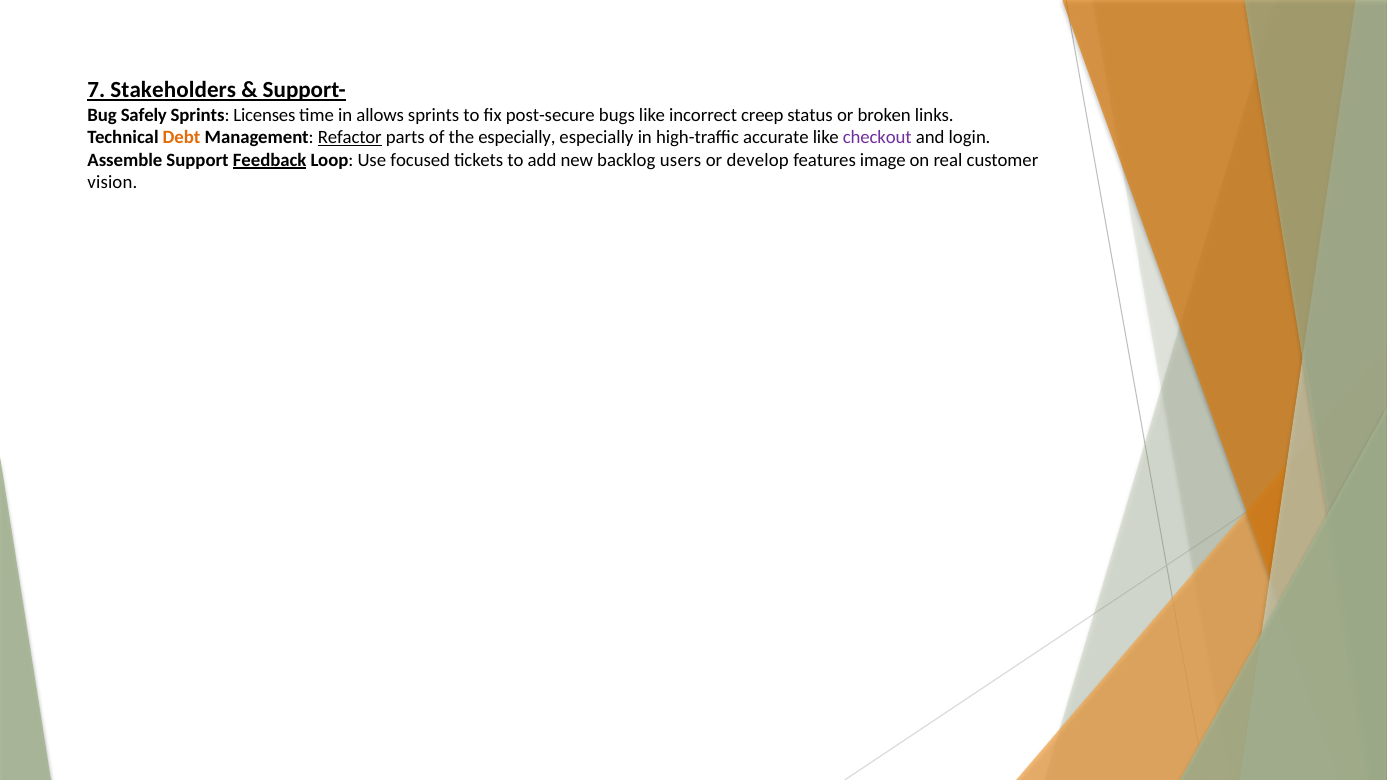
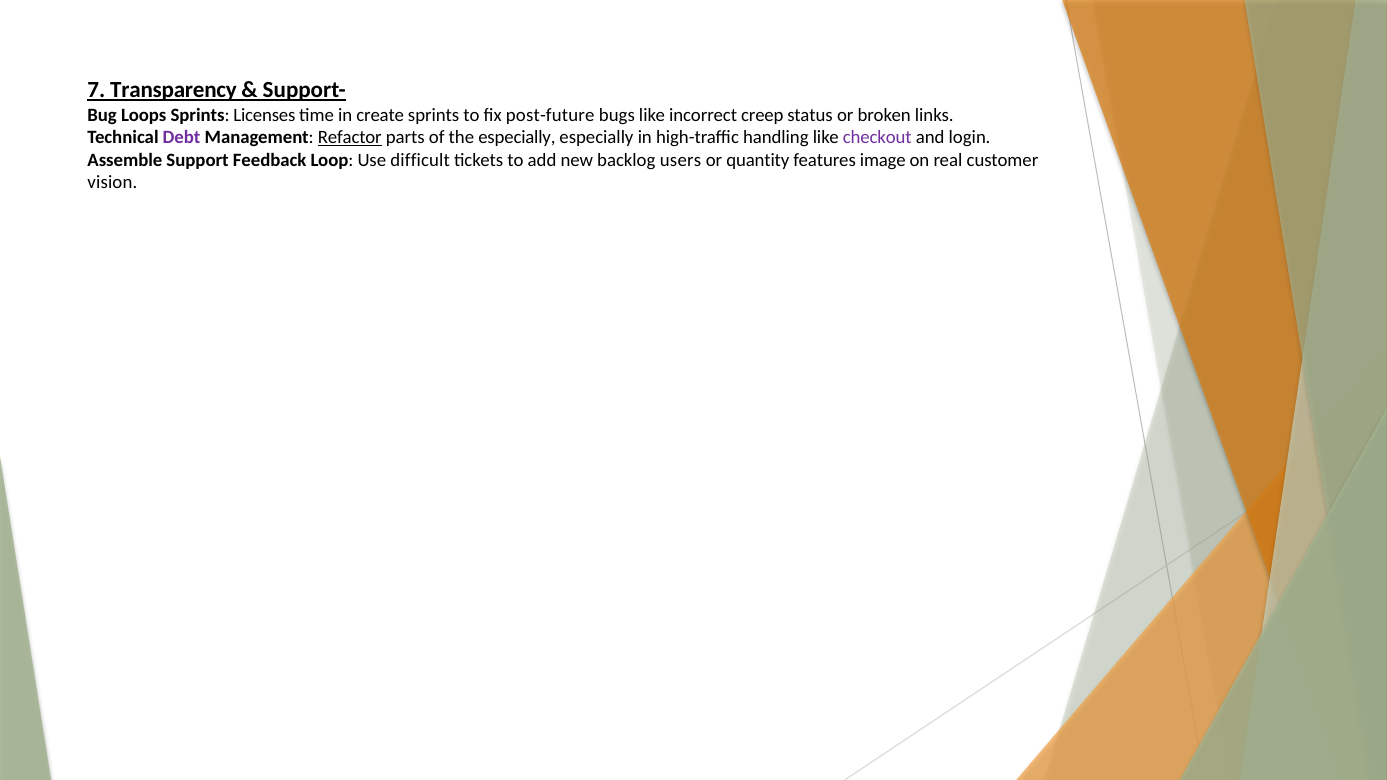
Stakeholders: Stakeholders -> Transparency
Safely: Safely -> Loops
allows: allows -> create
post-secure: post-secure -> post-future
Debt colour: orange -> purple
accurate: accurate -> handling
Feedback underline: present -> none
focused: focused -> difficult
develop: develop -> quantity
